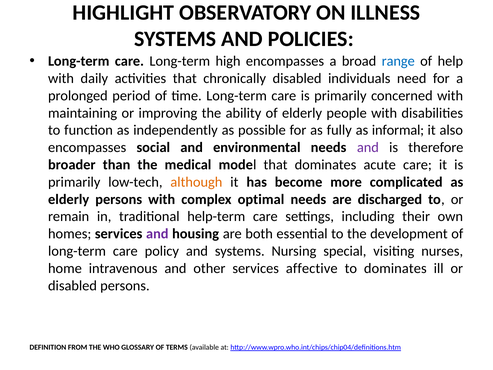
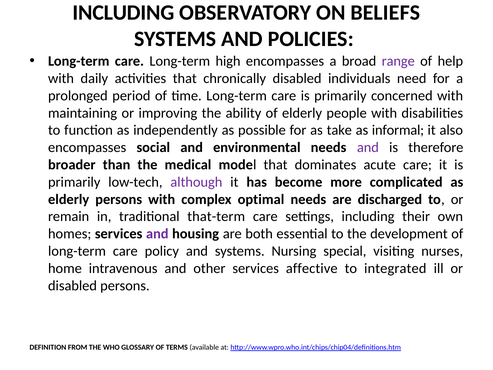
HIGHLIGHT at (123, 13): HIGHLIGHT -> INCLUDING
ILLNESS: ILLNESS -> BELIEFS
range colour: blue -> purple
fully: fully -> take
although colour: orange -> purple
help-term: help-term -> that-term
to dominates: dominates -> integrated
